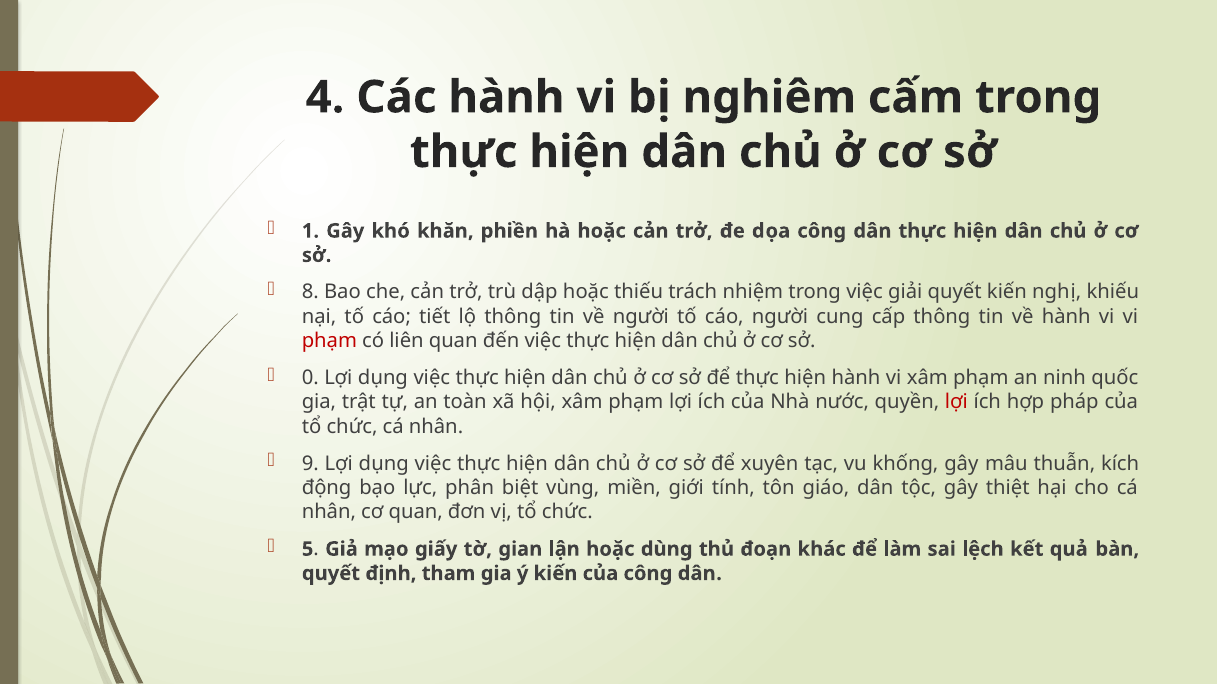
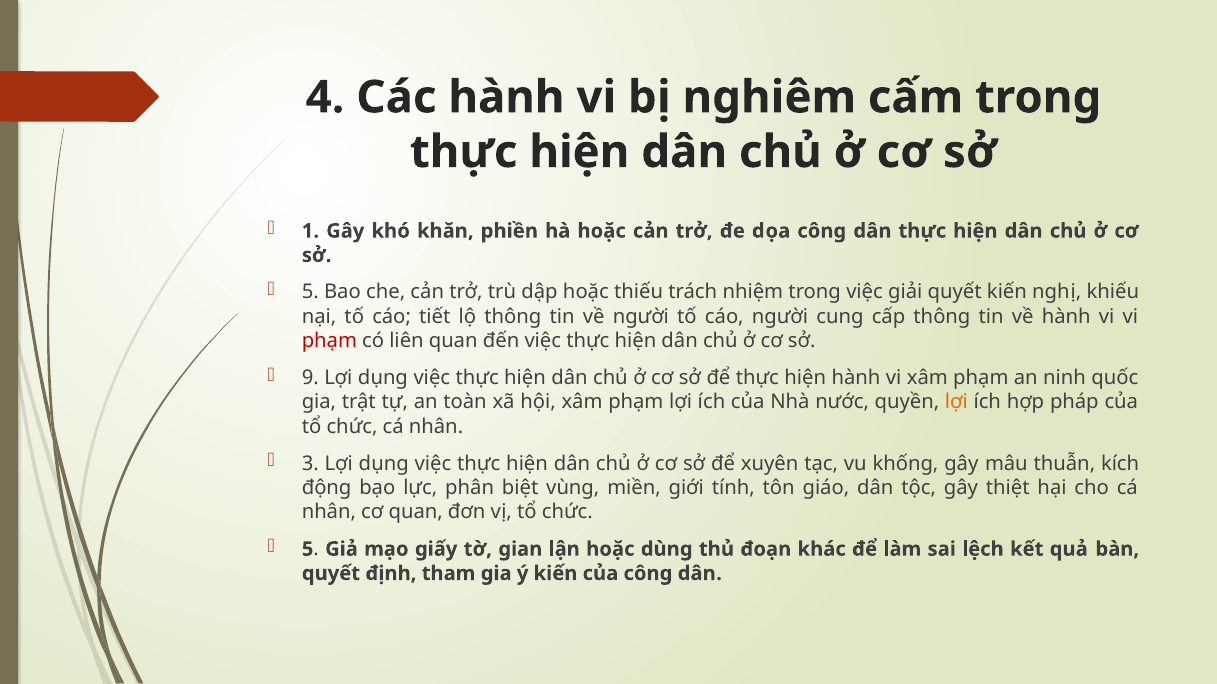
8 at (310, 292): 8 -> 5
0: 0 -> 9
lợi at (956, 402) colour: red -> orange
9: 9 -> 3
